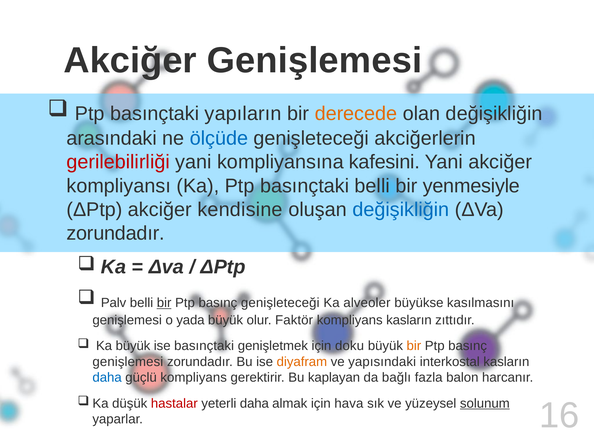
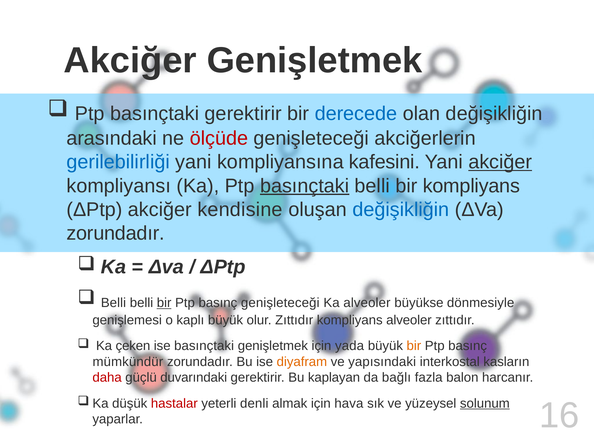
Akciğer Genişlemesi: Genişlemesi -> Genişletmek
basınçtaki yapıların: yapıların -> gerektirir
derecede colour: orange -> blue
ölçüde colour: blue -> red
gerilebilirliği colour: red -> blue
akciğer at (500, 162) underline: none -> present
basınçtaki at (305, 186) underline: none -> present
bir yenmesiyle: yenmesiyle -> kompliyans
Palv at (114, 303): Palv -> Belli
kasılmasını: kasılmasını -> dönmesiyle
yada: yada -> kaplı
olur Faktör: Faktör -> Zıttıdır
kompliyans kasların: kasların -> alveoler
Ka büyük: büyük -> çeken
doku: doku -> yada
genişlemesi at (128, 361): genişlemesi -> mümkündür
daha at (107, 377) colour: blue -> red
güçlü kompliyans: kompliyans -> duvarındaki
yeterli daha: daha -> denli
